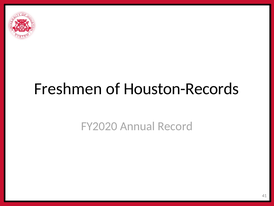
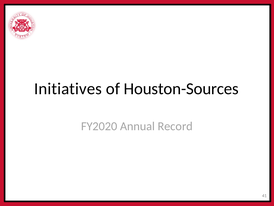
Freshmen: Freshmen -> Initiatives
Houston-Records: Houston-Records -> Houston-Sources
